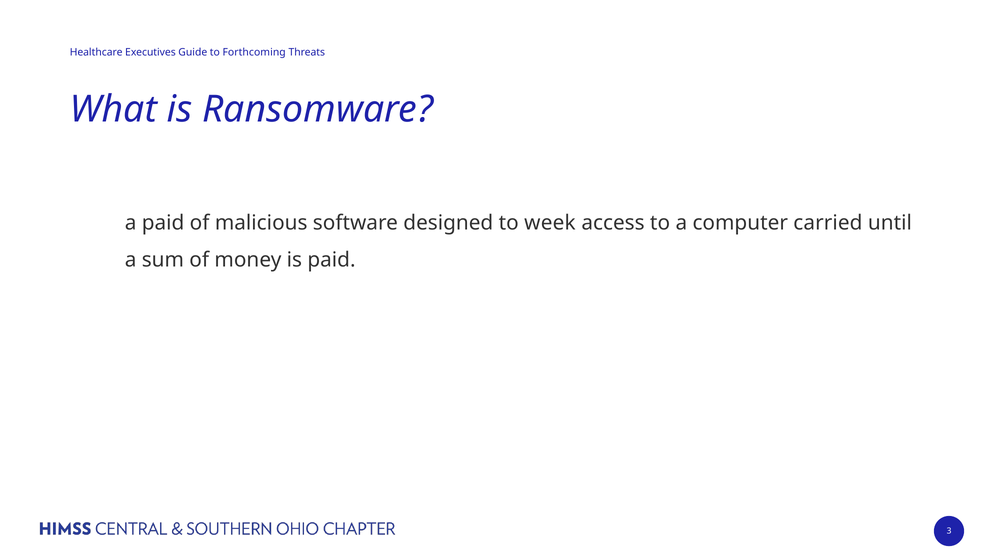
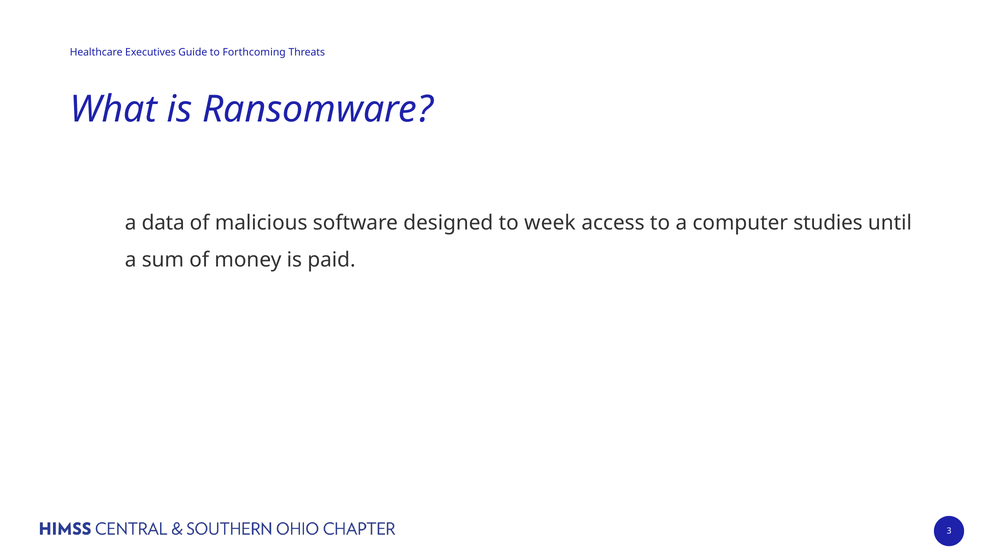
a paid: paid -> data
carried: carried -> studies
